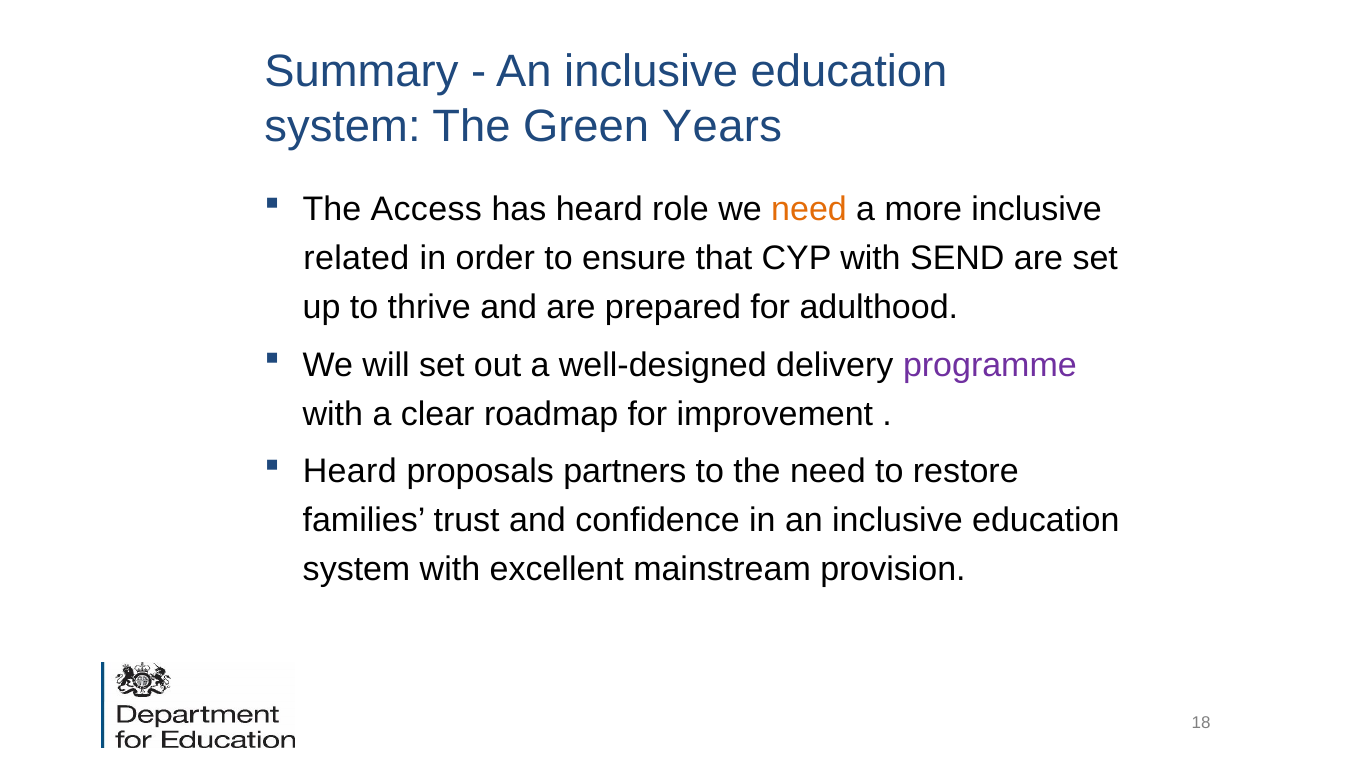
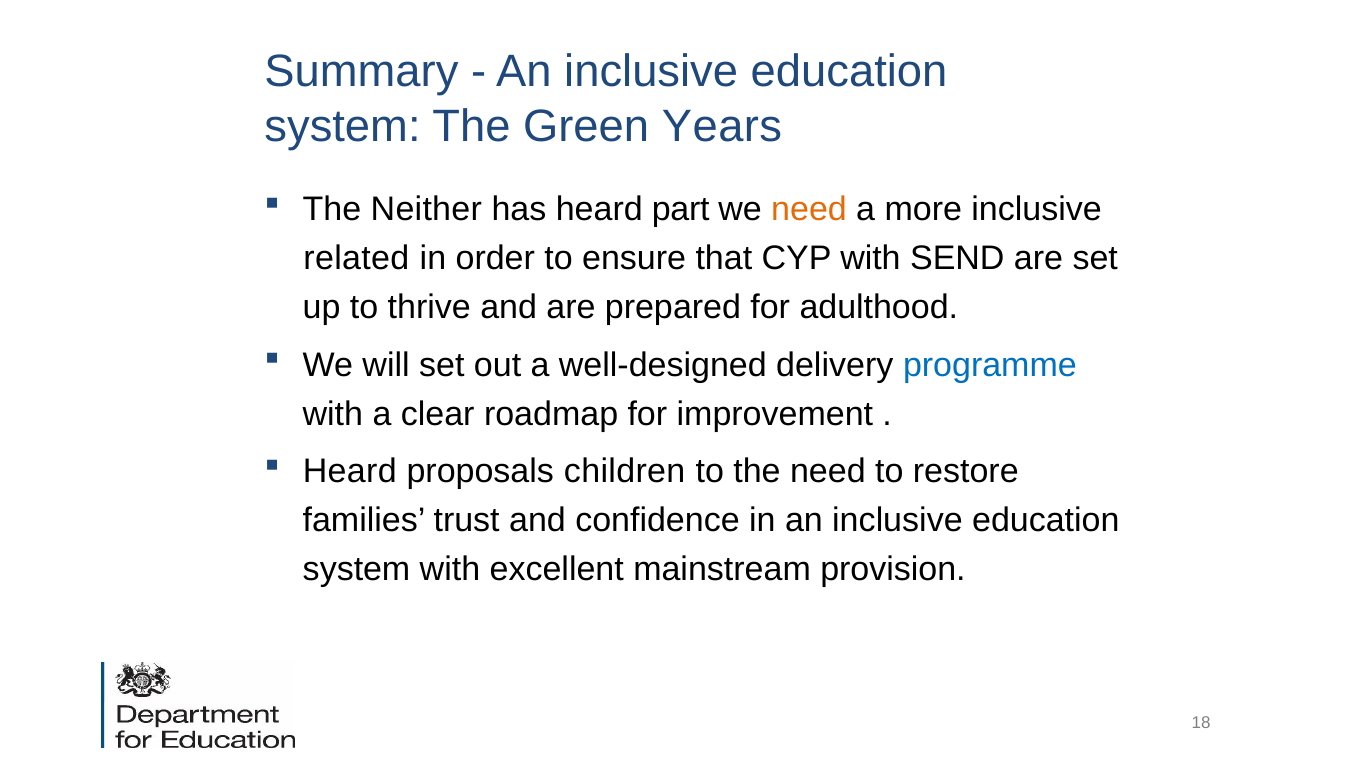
Access: Access -> Neither
role: role -> part
programme colour: purple -> blue
partners: partners -> children
